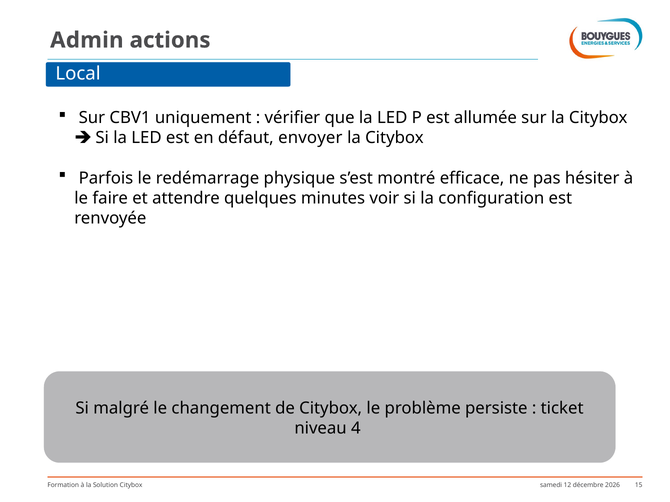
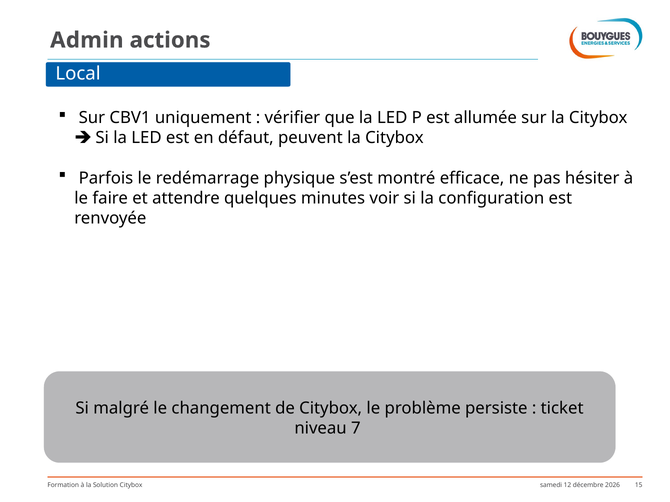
envoyer: envoyer -> peuvent
4: 4 -> 7
